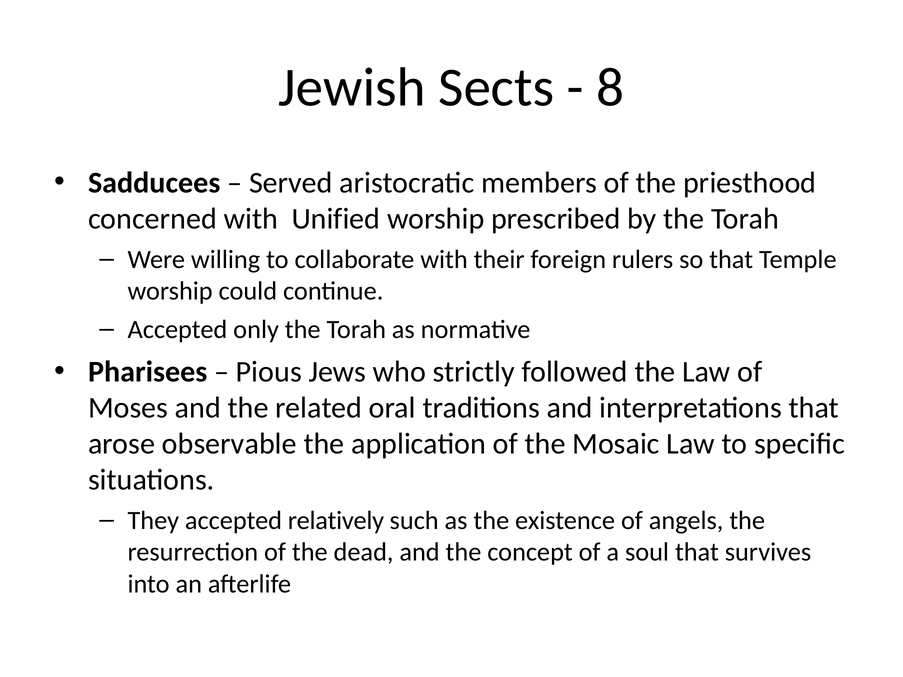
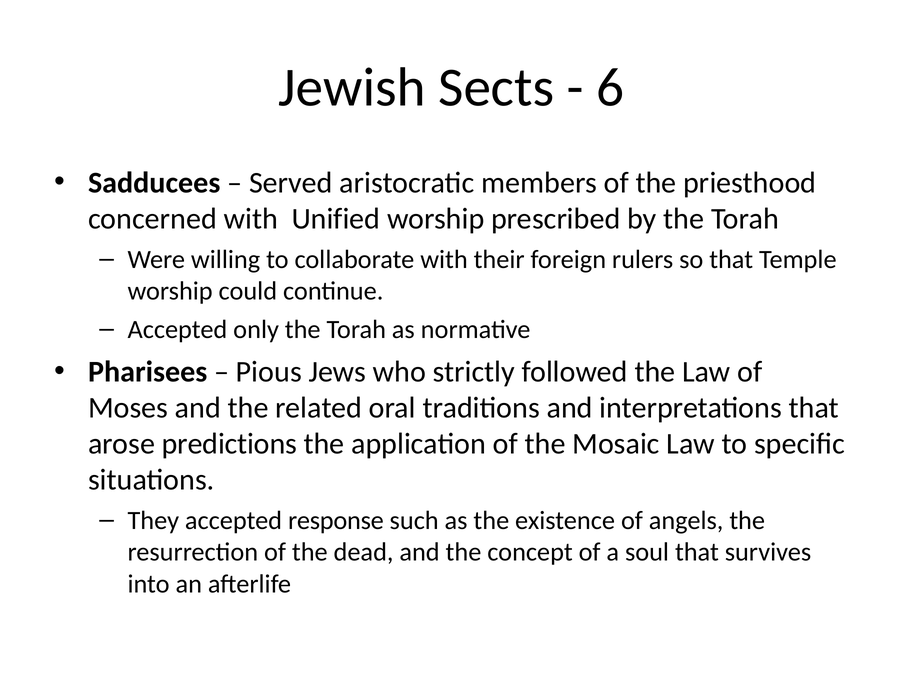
8: 8 -> 6
observable: observable -> predictions
relatively: relatively -> response
